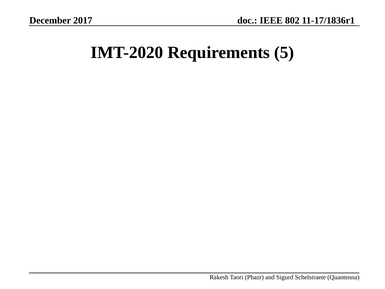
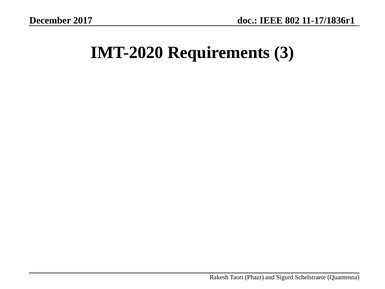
5: 5 -> 3
